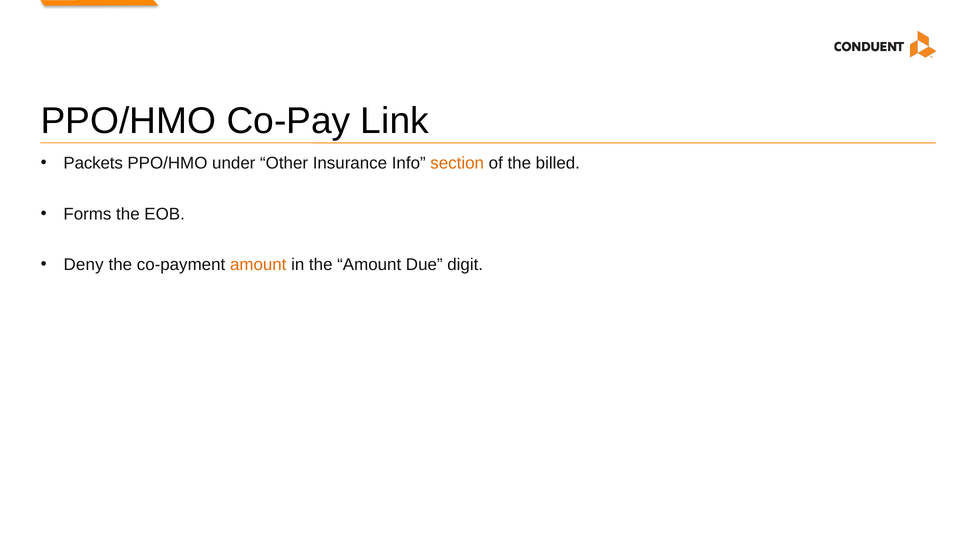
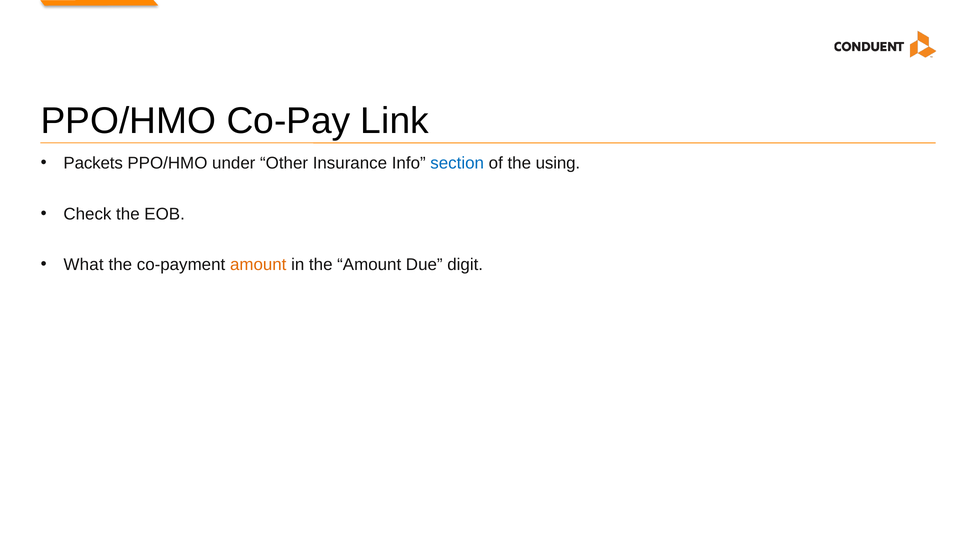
section colour: orange -> blue
billed: billed -> using
Forms: Forms -> Check
Deny: Deny -> What
